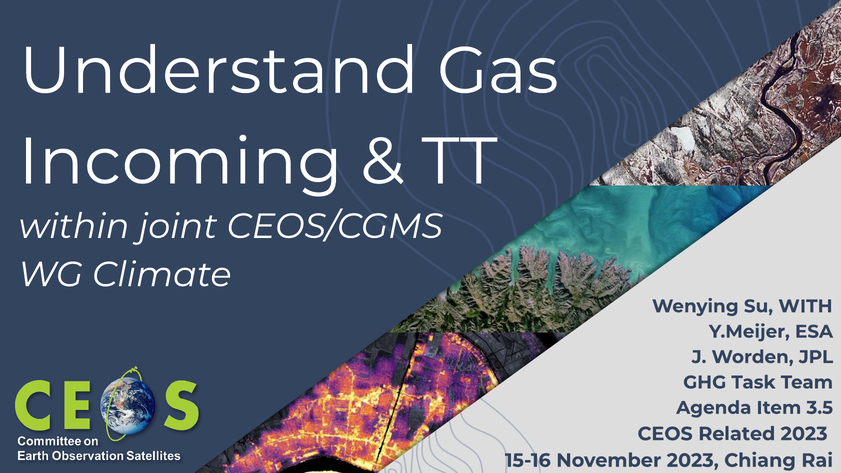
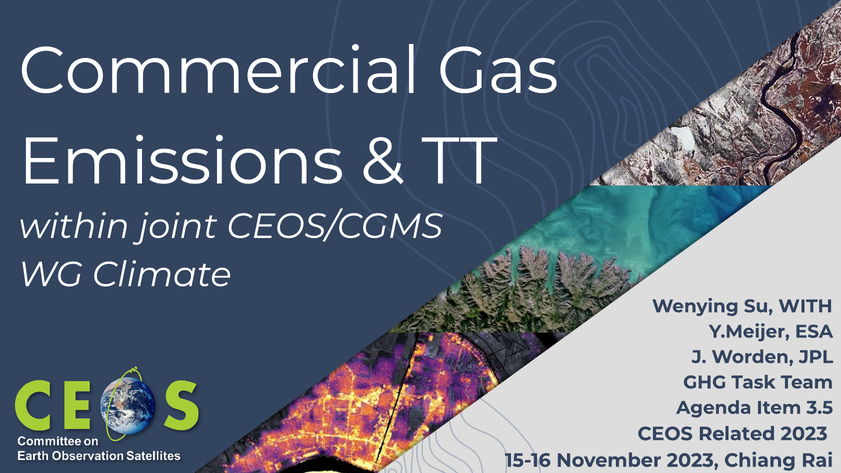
Understand: Understand -> Commercial
Incoming: Incoming -> Emissions
